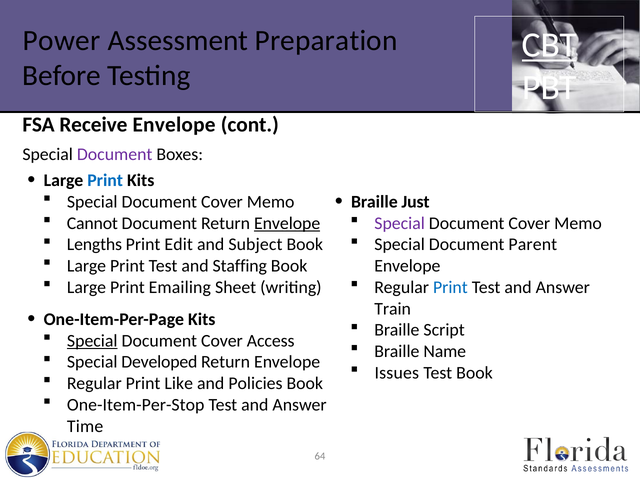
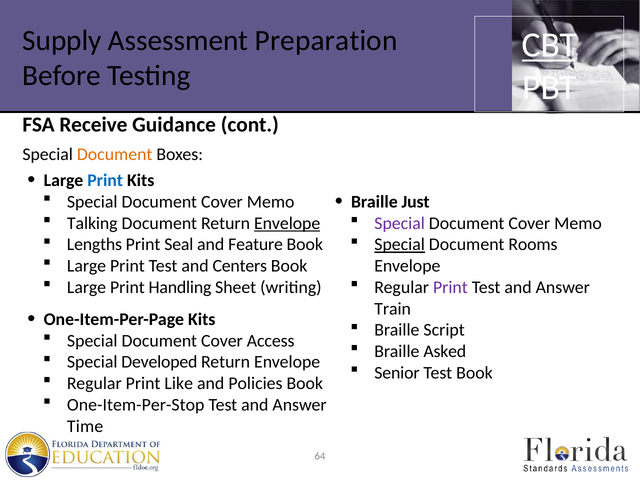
Power: Power -> Supply
Receive Envelope: Envelope -> Guidance
Document at (115, 154) colour: purple -> orange
Cannot: Cannot -> Talking
Edit: Edit -> Seal
Subject: Subject -> Feature
Special at (400, 245) underline: none -> present
Parent: Parent -> Rooms
Staffing: Staffing -> Centers
Emailing: Emailing -> Handling
Print at (450, 287) colour: blue -> purple
Special at (92, 341) underline: present -> none
Name: Name -> Asked
Issues: Issues -> Senior
